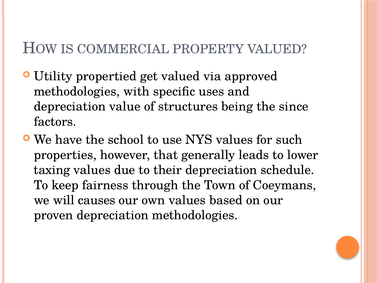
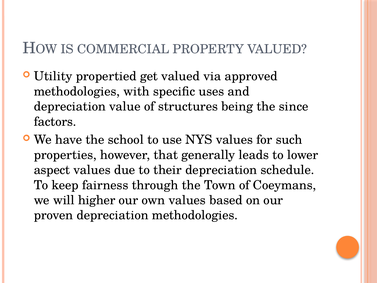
taxing: taxing -> aspect
causes: causes -> higher
